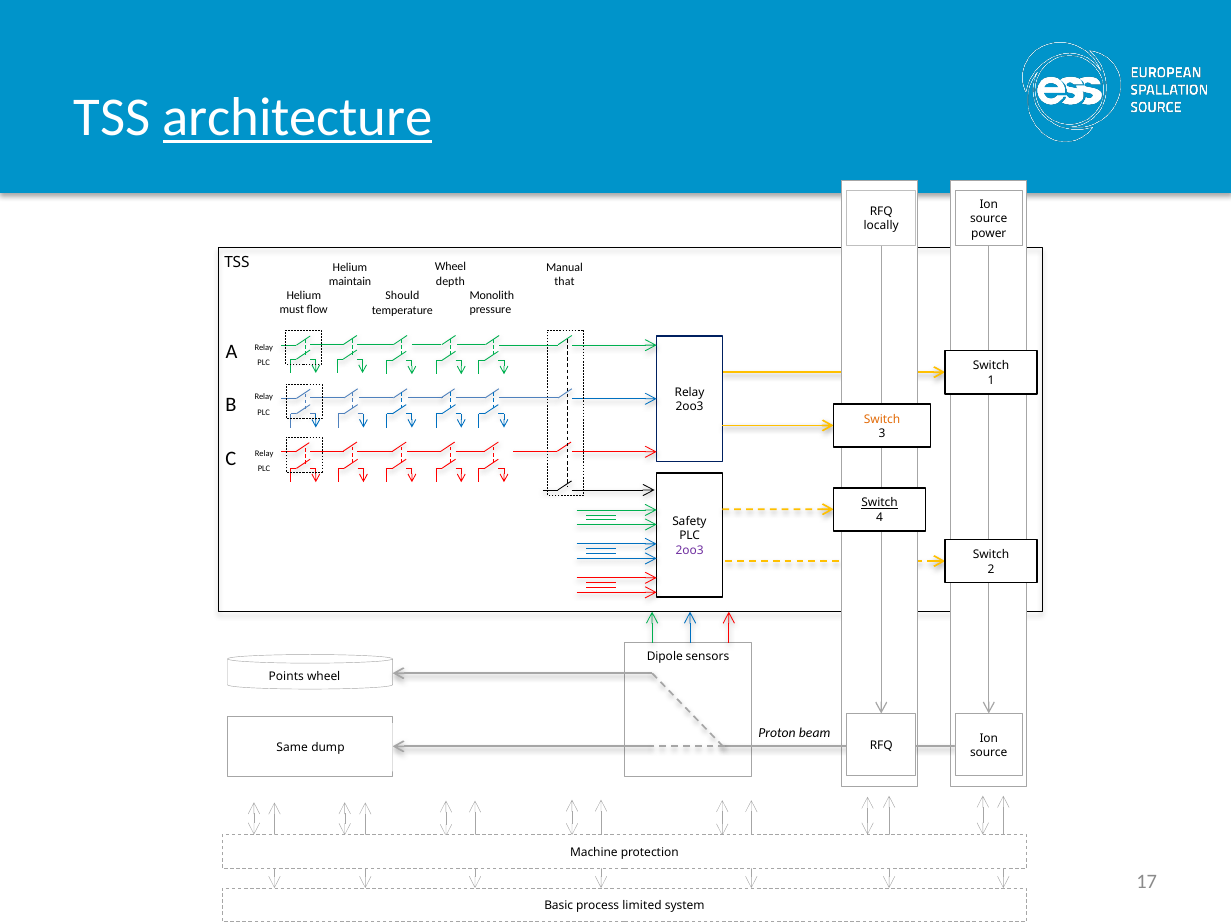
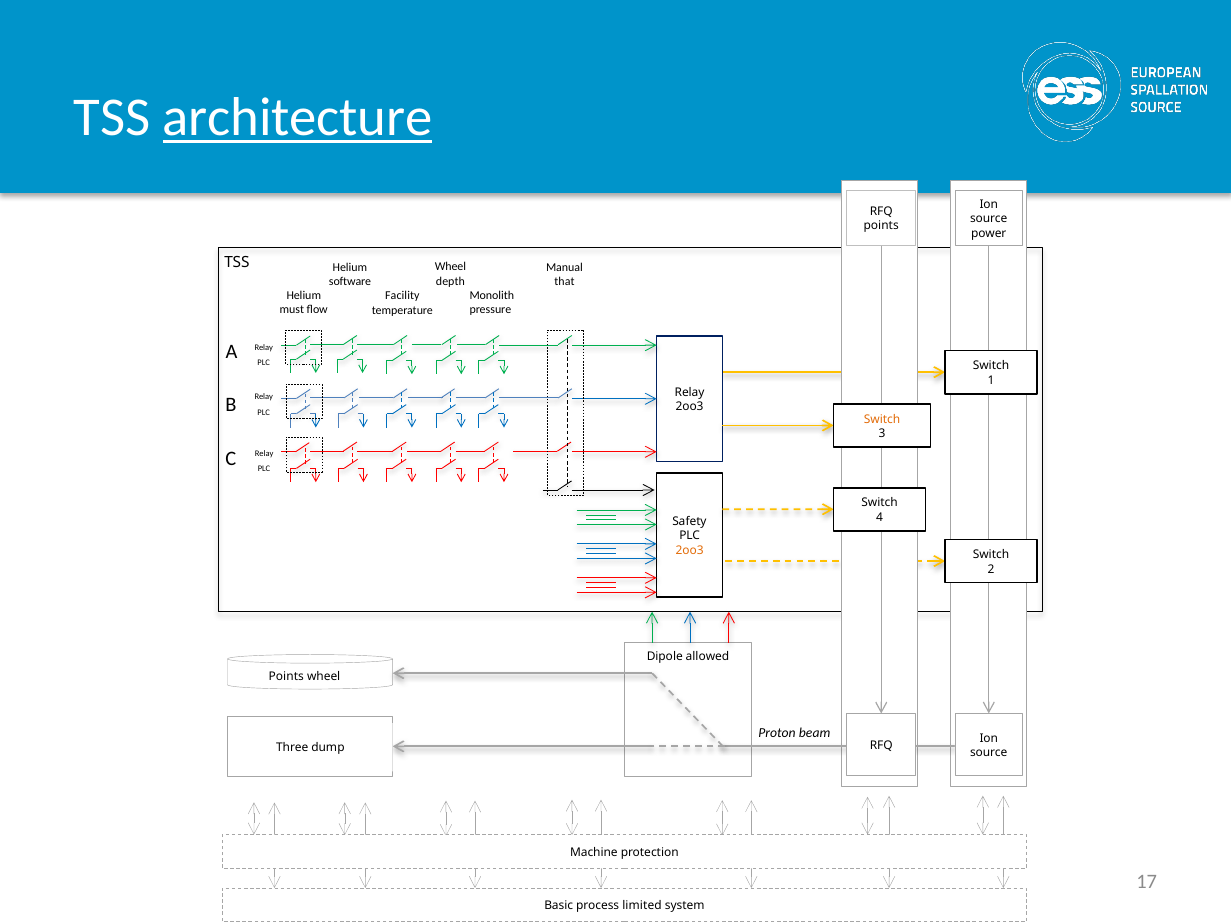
locally at (881, 226): locally -> points
maintain: maintain -> software
Should: Should -> Facility
Switch at (880, 503) underline: present -> none
2oo3 at (690, 550) colour: purple -> orange
sensors: sensors -> allowed
Same: Same -> Three
